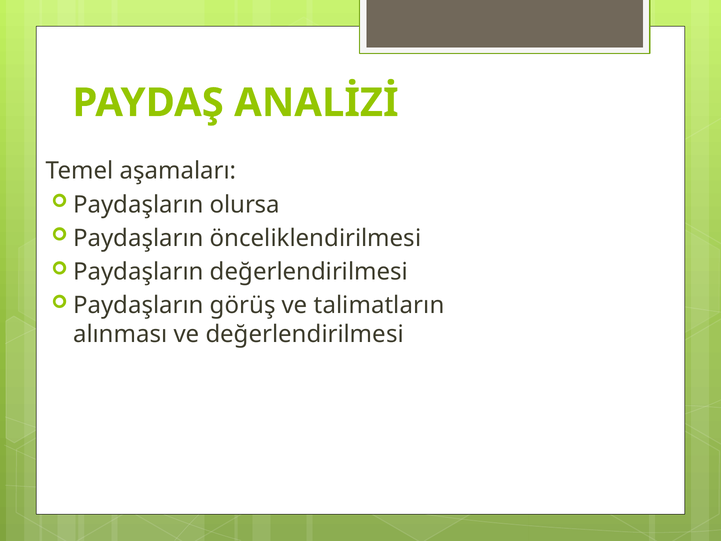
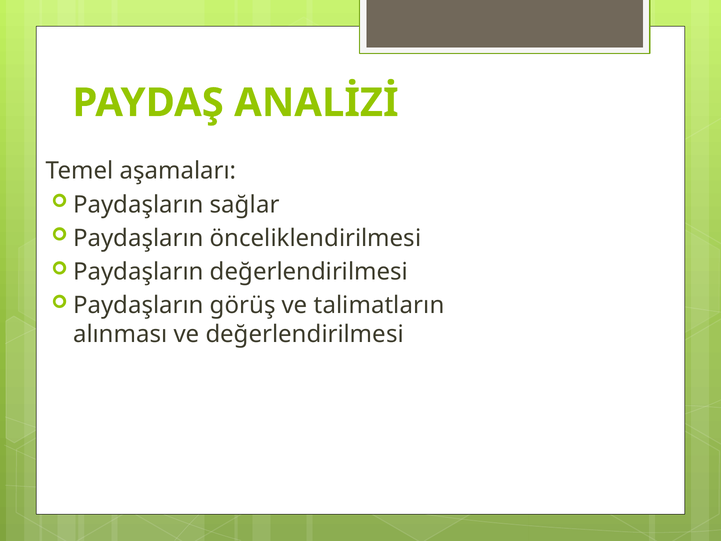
olursa: olursa -> sağlar
